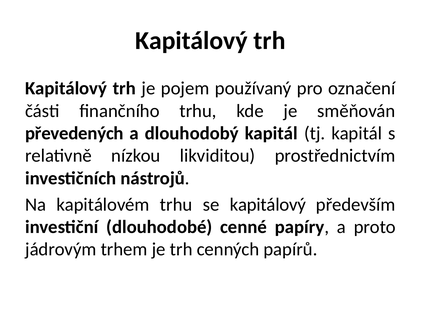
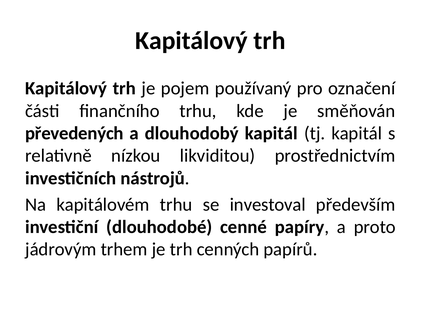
se kapitálový: kapitálový -> investoval
